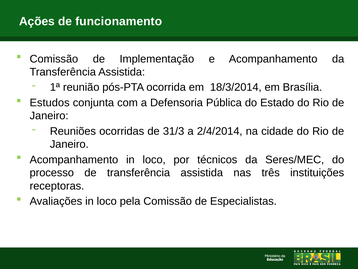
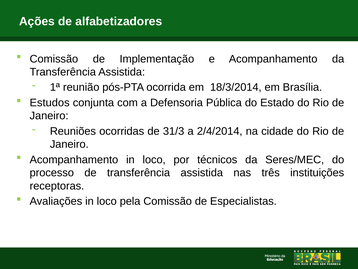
funcionamento: funcionamento -> alfabetizadores
